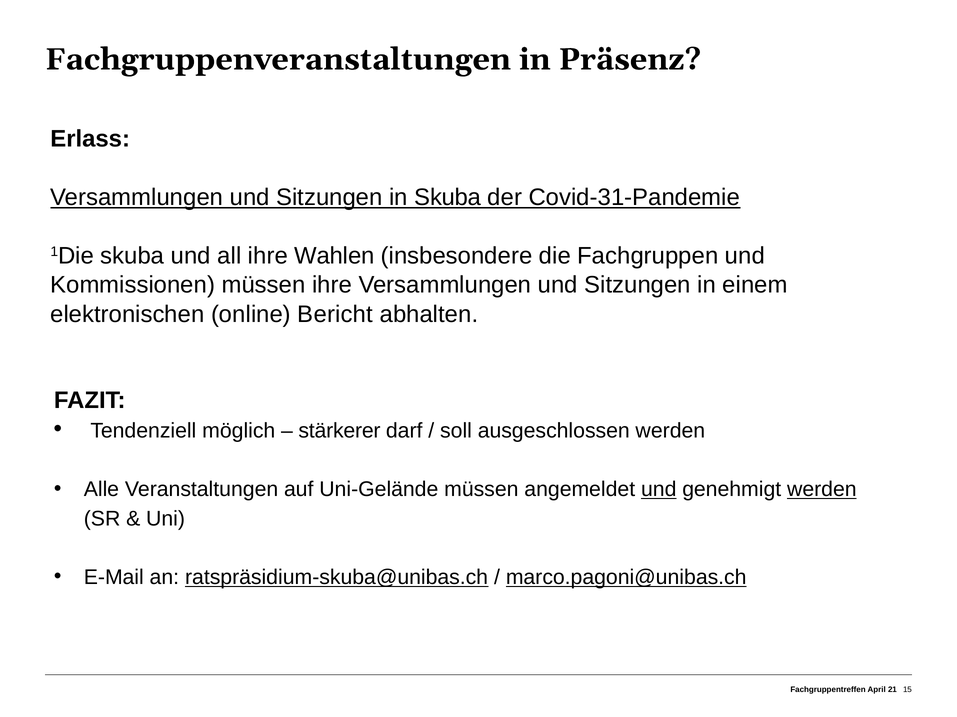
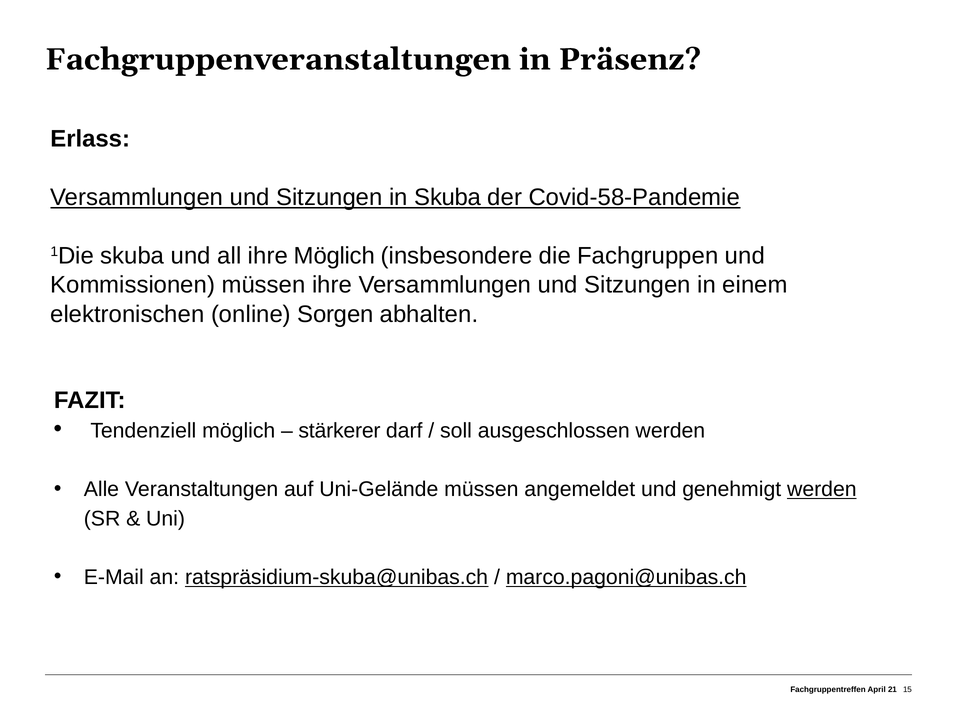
Covid-31-Pandemie: Covid-31-Pandemie -> Covid-58-Pandemie
ihre Wahlen: Wahlen -> Möglich
Bericht: Bericht -> Sorgen
und at (659, 490) underline: present -> none
